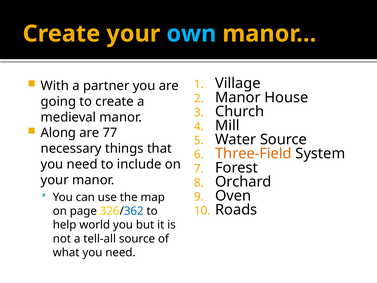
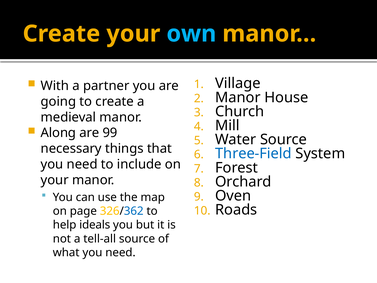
77: 77 -> 99
Three-Field colour: orange -> blue
world: world -> ideals
